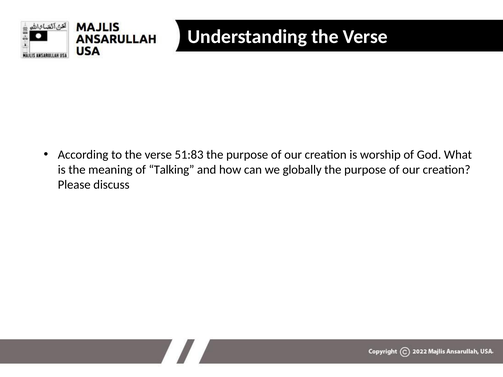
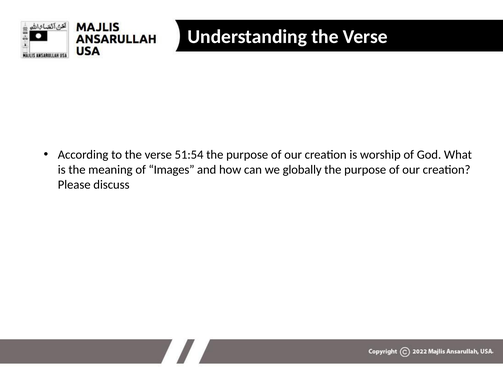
51:83: 51:83 -> 51:54
Talking: Talking -> Images
